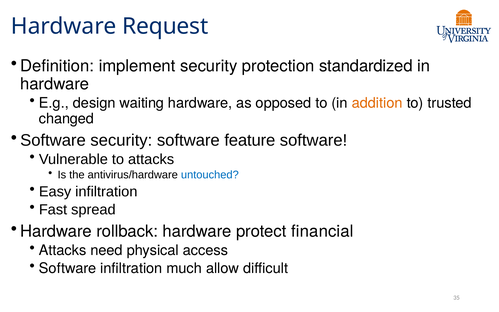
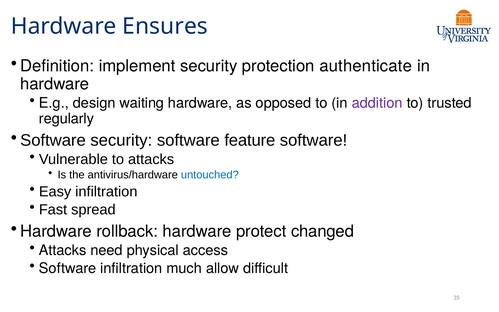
Request: Request -> Ensures
standardized: standardized -> authenticate
addition colour: orange -> purple
changed: changed -> regularly
financial: financial -> changed
